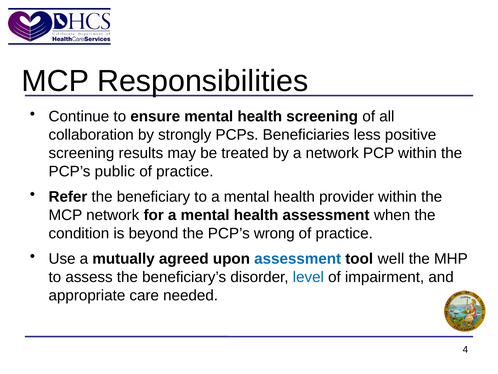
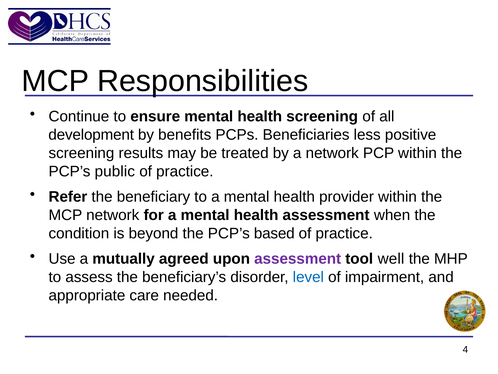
collaboration: collaboration -> development
strongly: strongly -> benefits
wrong: wrong -> based
assessment at (298, 259) colour: blue -> purple
